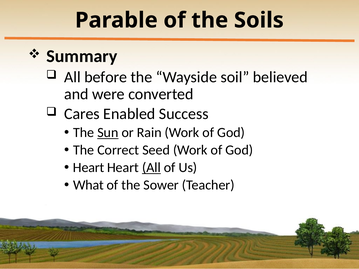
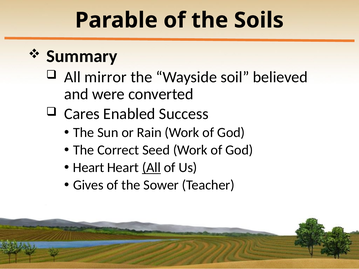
before: before -> mirror
Sun underline: present -> none
What: What -> Gives
